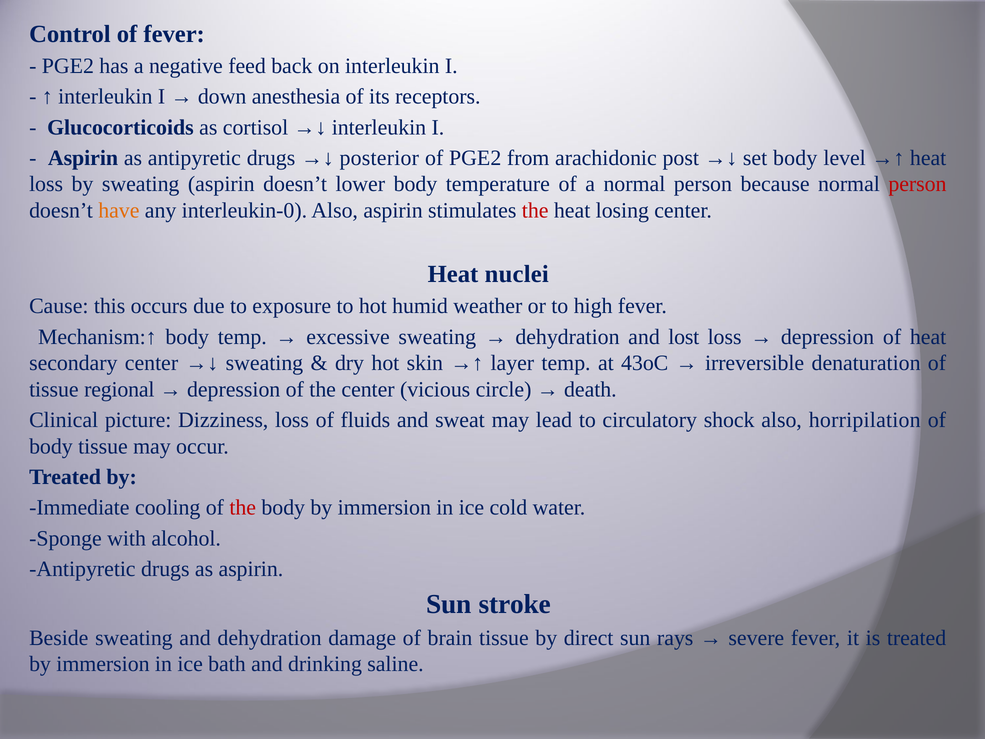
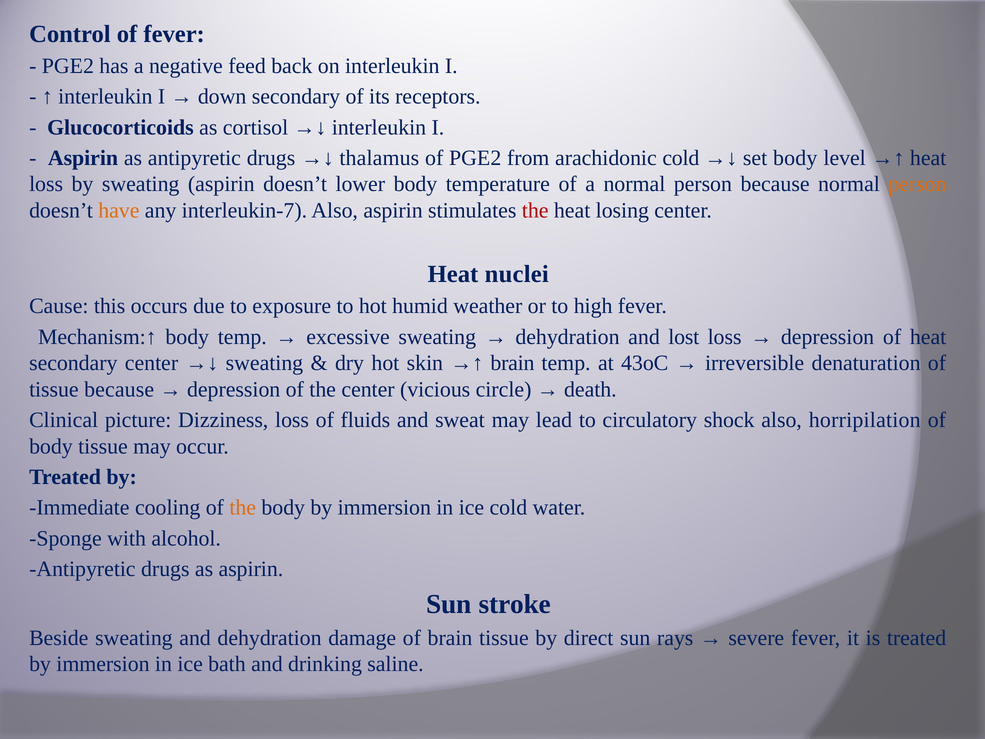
down anesthesia: anesthesia -> secondary
posterior: posterior -> thalamus
arachidonic post: post -> cold
person at (917, 184) colour: red -> orange
interleukin-0: interleukin-0 -> interleukin-7
layer at (512, 363): layer -> brain
tissue regional: regional -> because
the at (243, 507) colour: red -> orange
